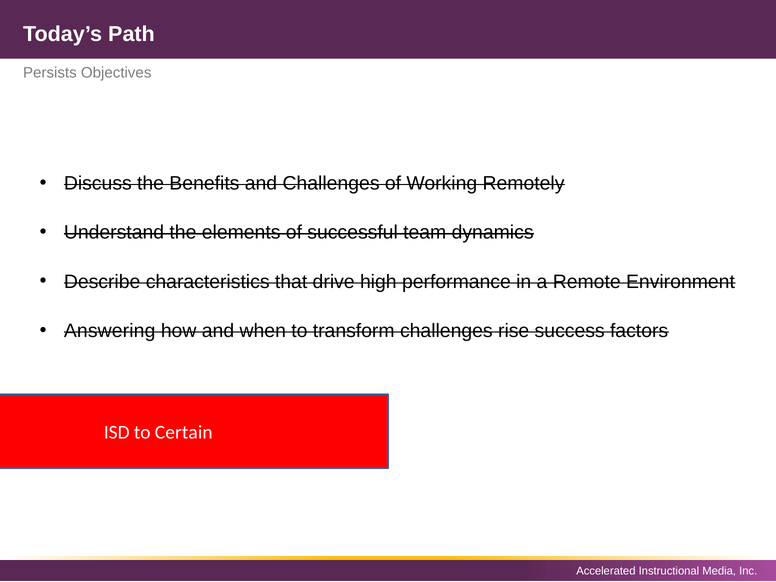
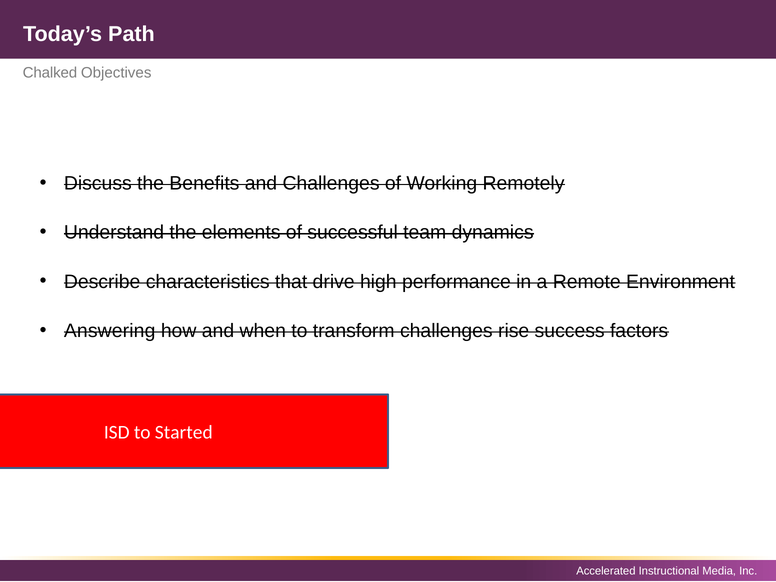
Persists: Persists -> Chalked
Certain: Certain -> Started
